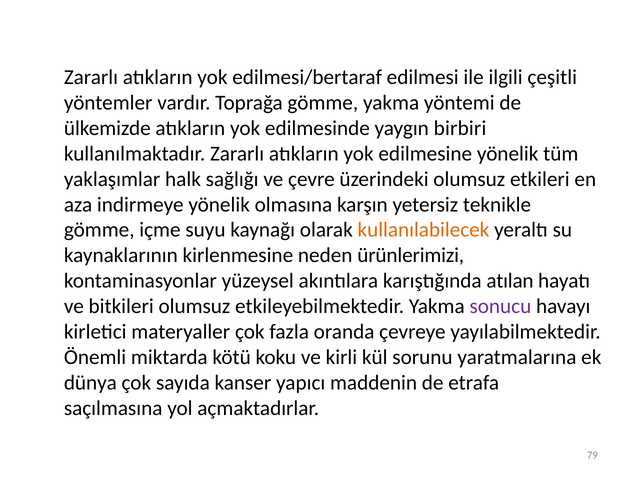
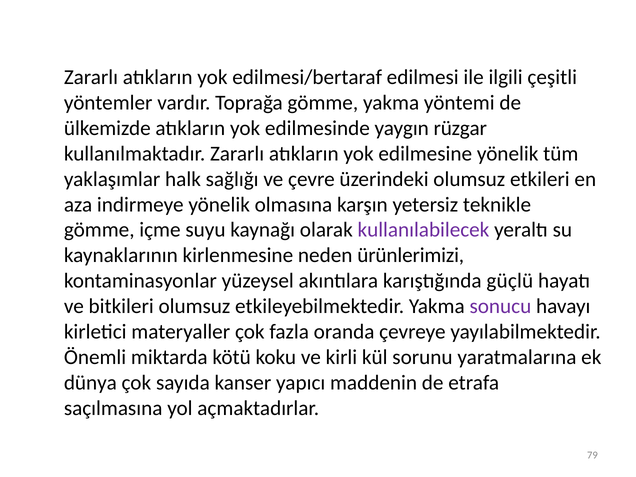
birbiri: birbiri -> rüzgar
kullanılabilecek colour: orange -> purple
atılan: atılan -> güçlü
